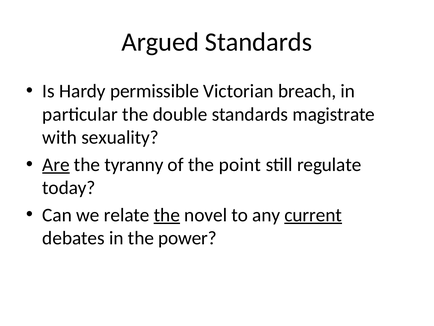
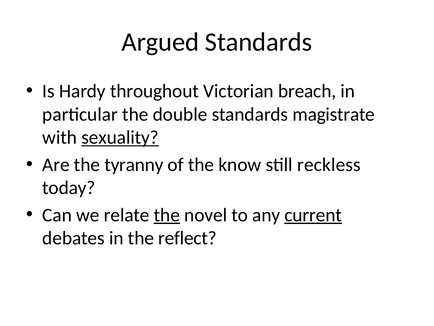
permissible: permissible -> throughout
sexuality underline: none -> present
Are underline: present -> none
point: point -> know
regulate: regulate -> reckless
power: power -> reflect
